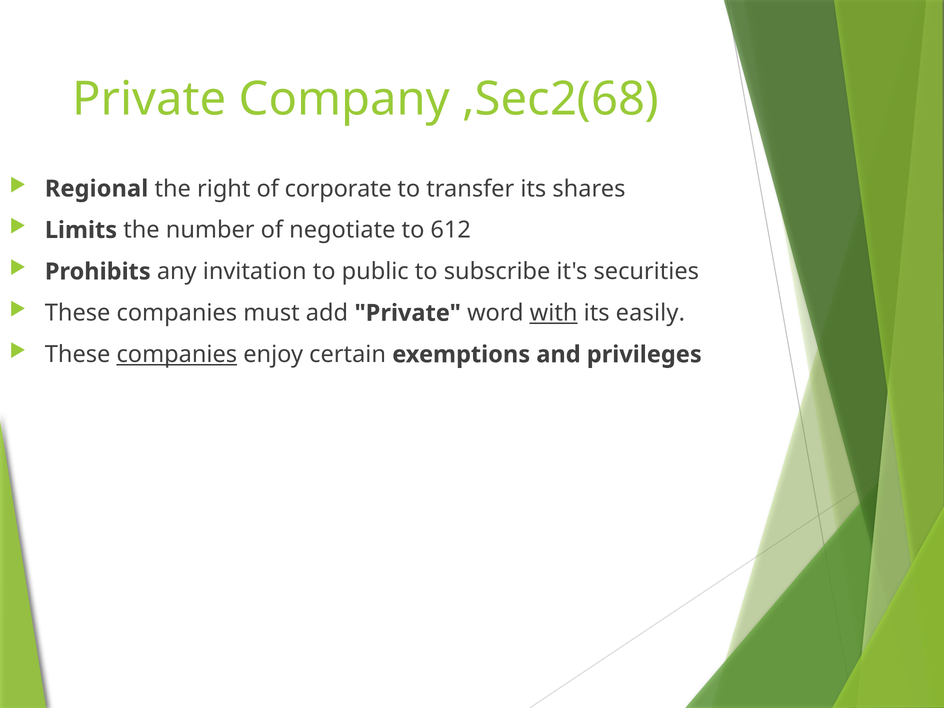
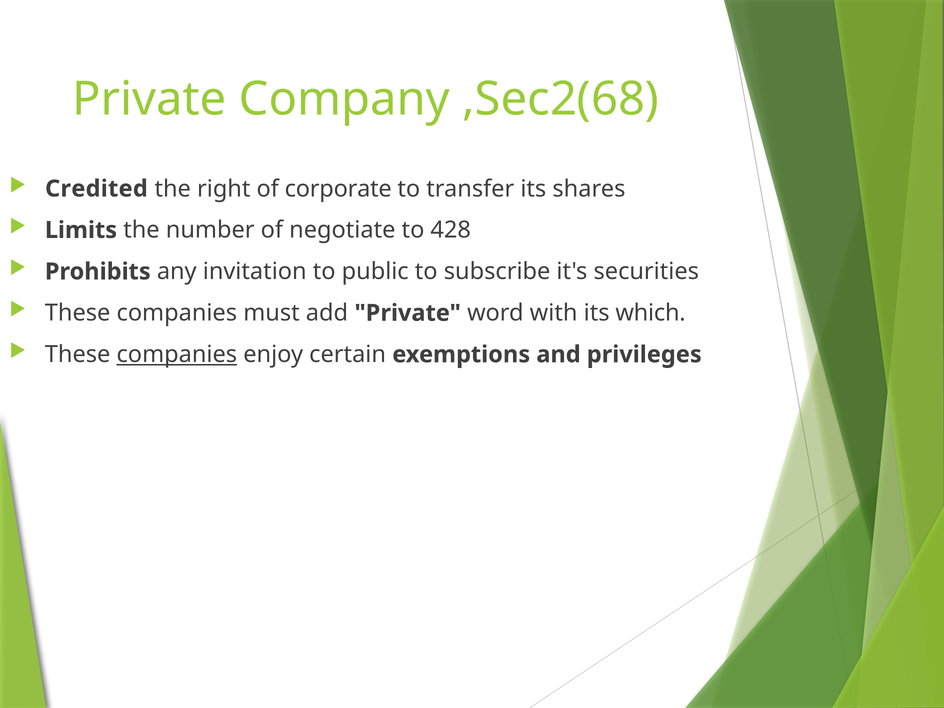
Regional: Regional -> Credited
612: 612 -> 428
with underline: present -> none
easily: easily -> which
